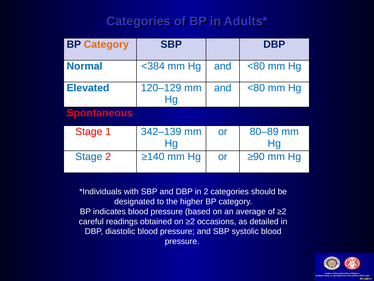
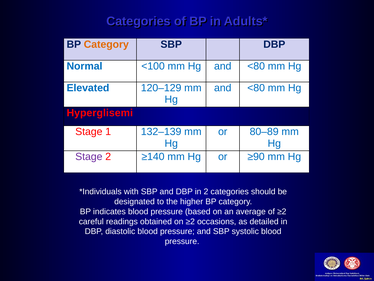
<384: <384 -> <100
Spontaneous: Spontaneous -> Hyperglisemi
342–139: 342–139 -> 132–139
Stage at (89, 157) colour: blue -> purple
